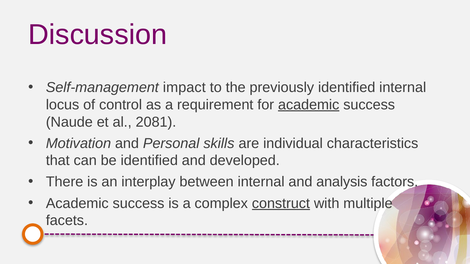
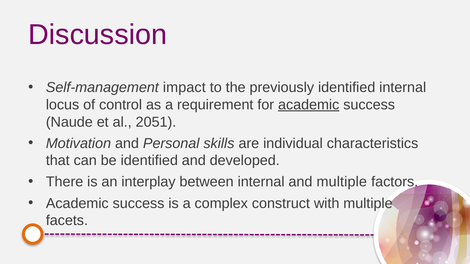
2081: 2081 -> 2051
and analysis: analysis -> multiple
construct underline: present -> none
